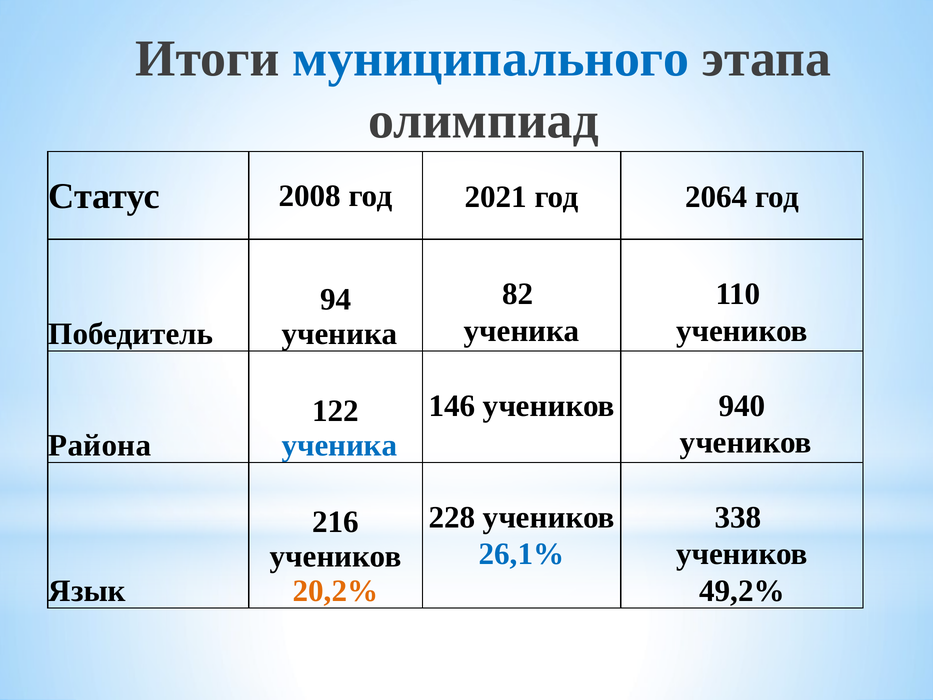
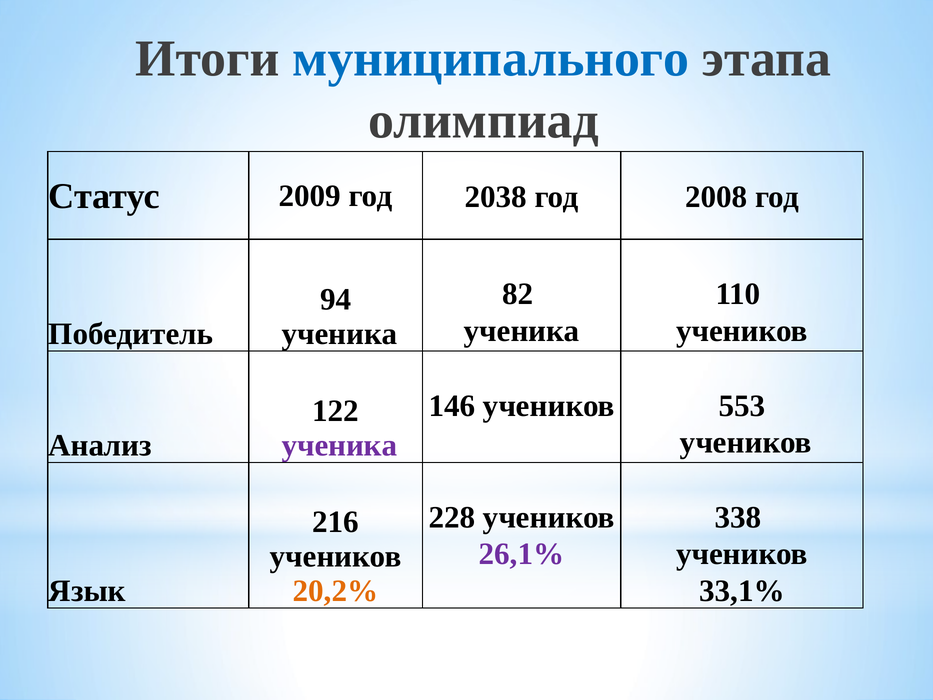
2008: 2008 -> 2009
2021: 2021 -> 2038
2064: 2064 -> 2008
940: 940 -> 553
Района: Района -> Анализ
ученика at (339, 445) colour: blue -> purple
26,1% colour: blue -> purple
49,2%: 49,2% -> 33,1%
